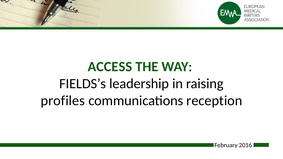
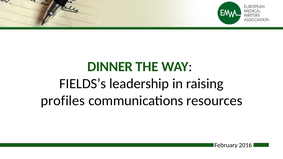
ACCESS: ACCESS -> DINNER
reception: reception -> resources
